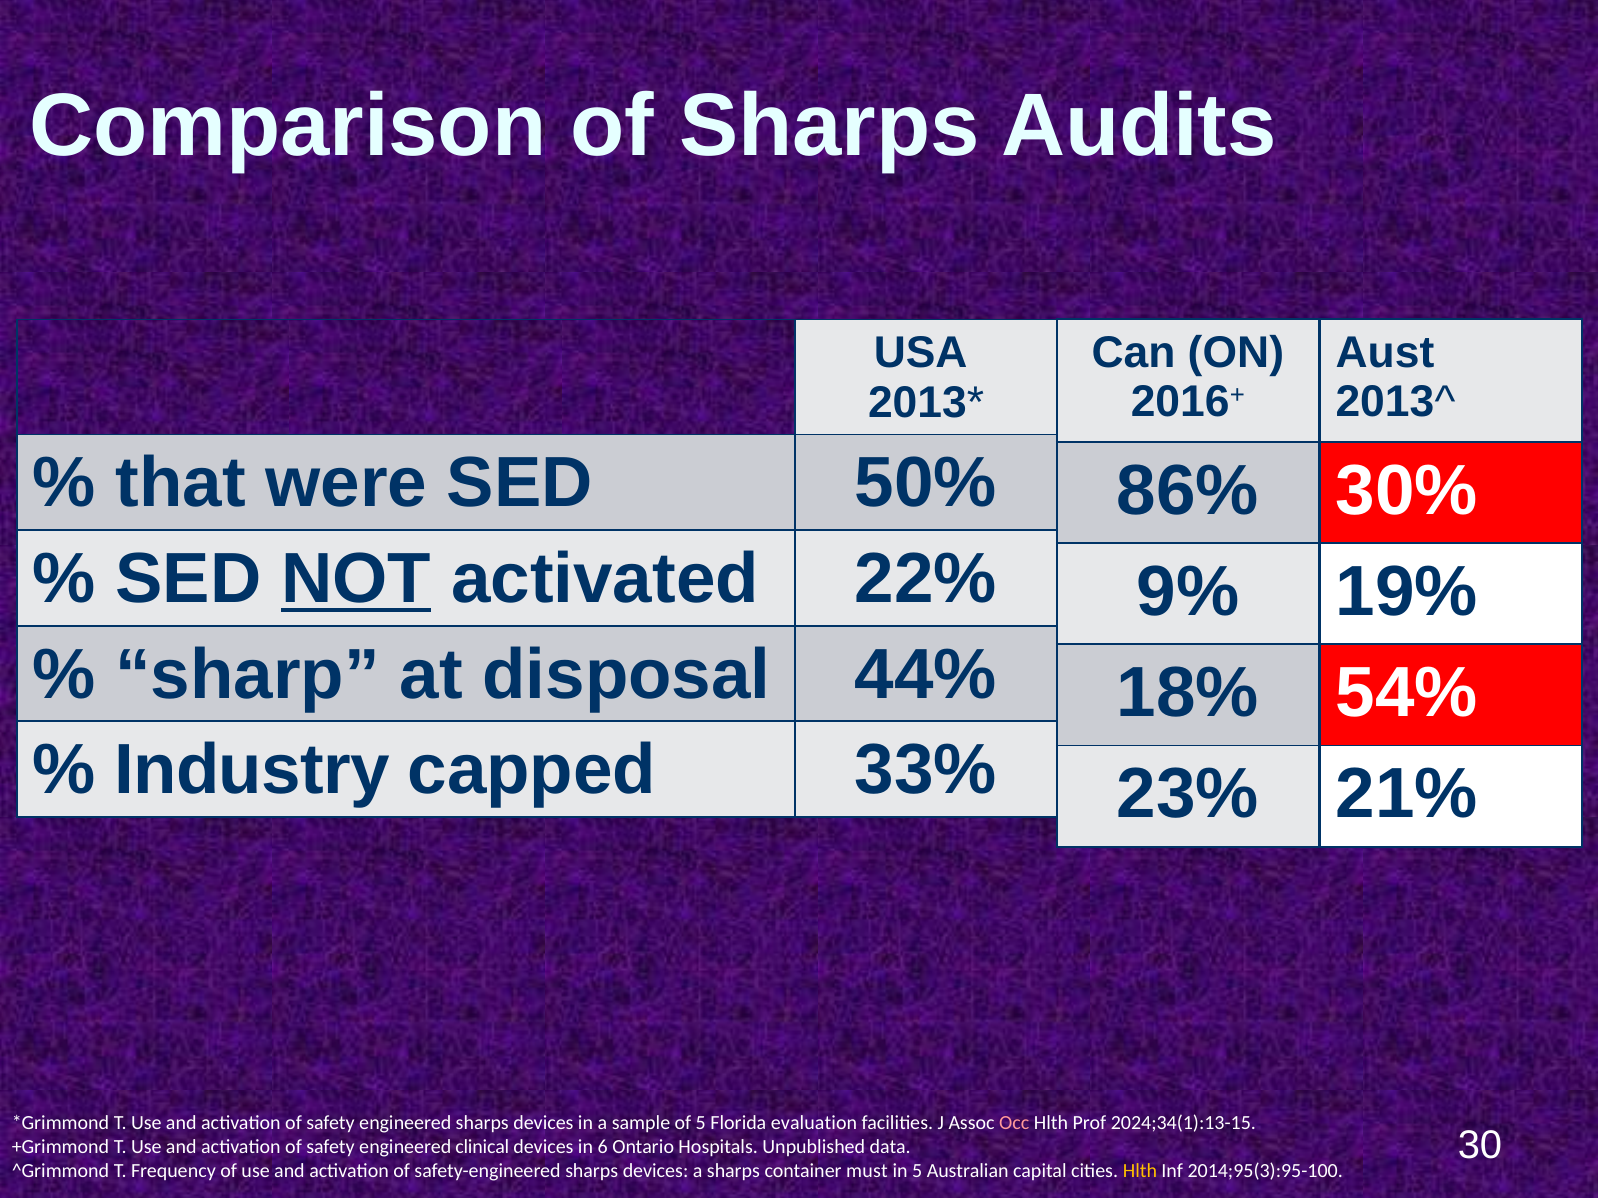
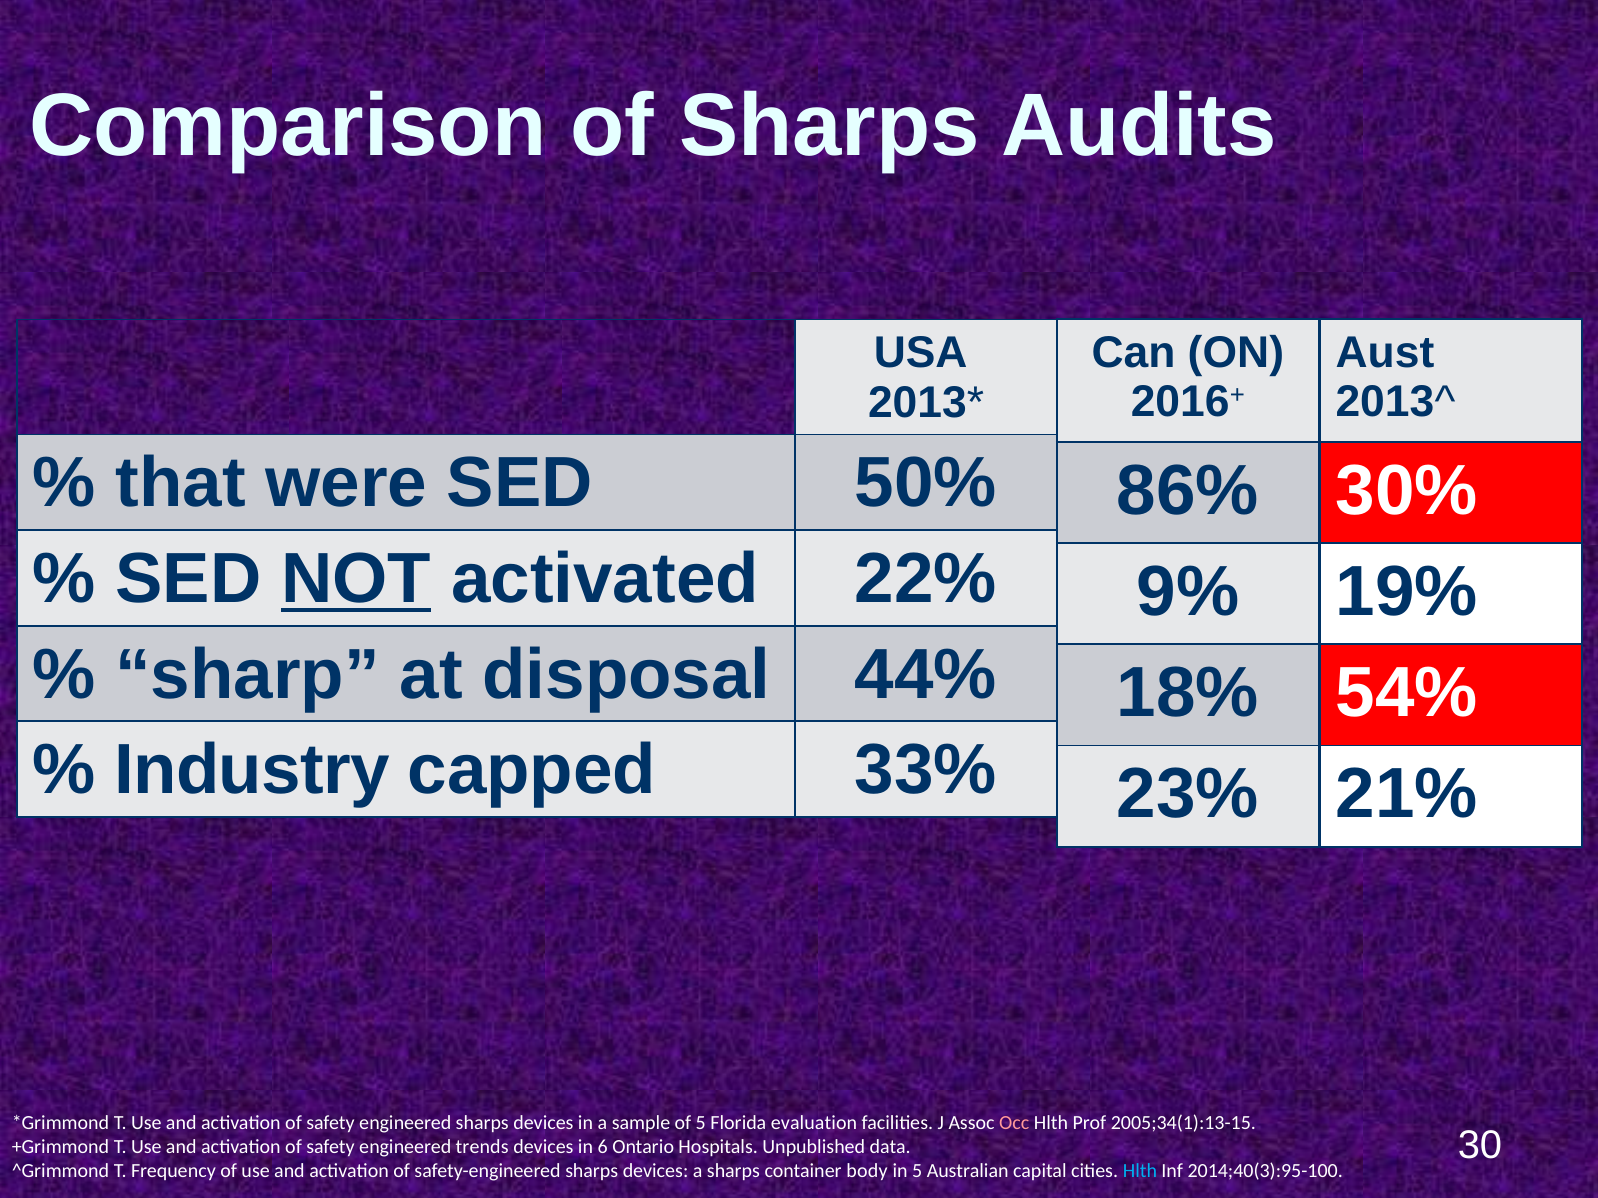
2024;34(1):13-15: 2024;34(1):13-15 -> 2005;34(1):13-15
clinical: clinical -> trends
must: must -> body
Hlth at (1140, 1171) colour: yellow -> light blue
2014;95(3):95-100: 2014;95(3):95-100 -> 2014;40(3):95-100
